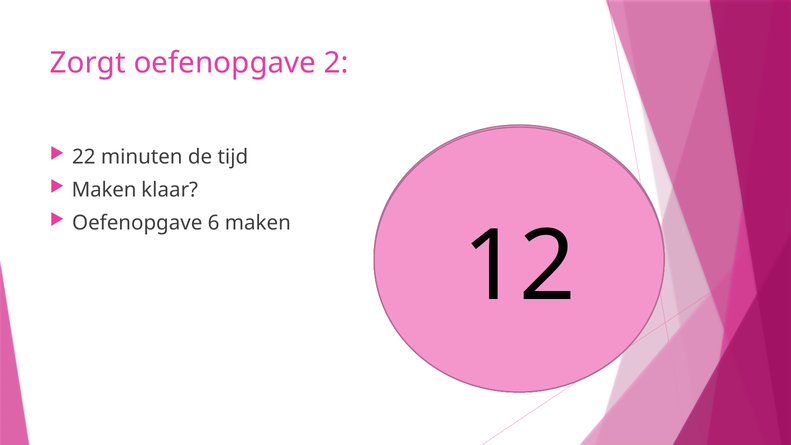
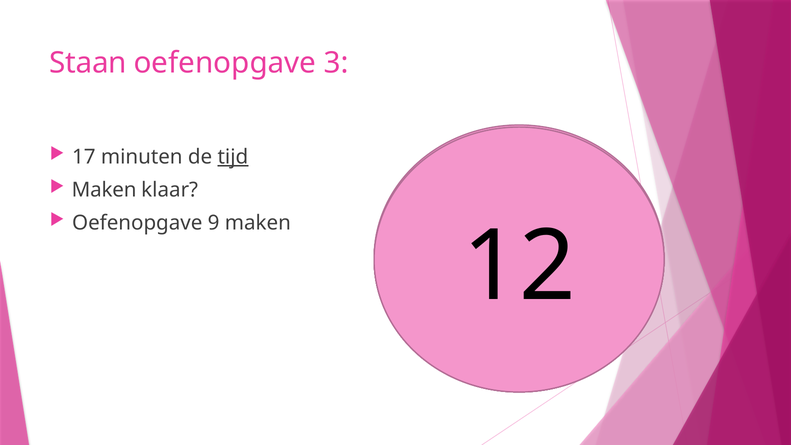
Zorgt: Zorgt -> Staan
2: 2 -> 3
22: 22 -> 17
tijd underline: none -> present
6: 6 -> 9
